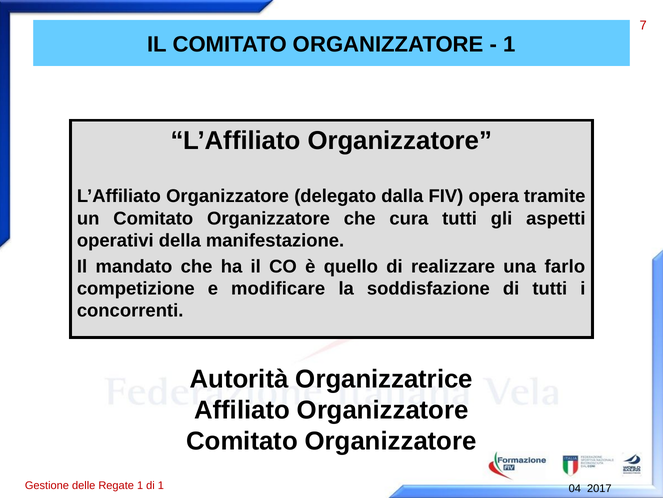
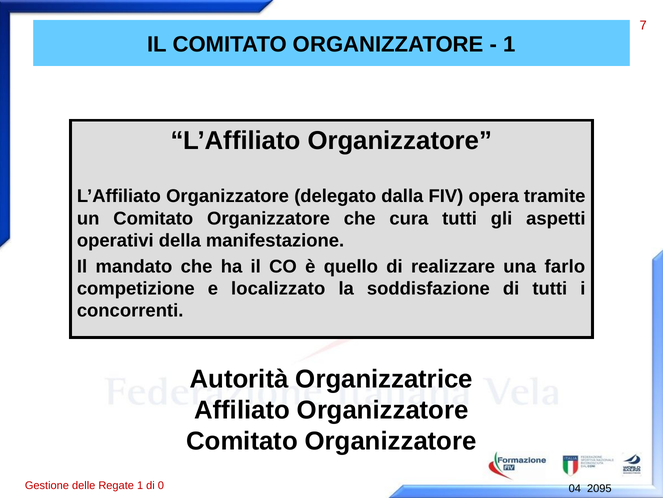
modificare: modificare -> localizzato
di 1: 1 -> 0
2017: 2017 -> 2095
